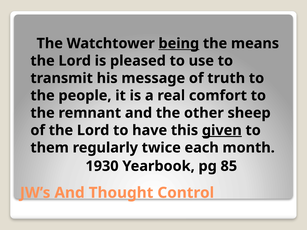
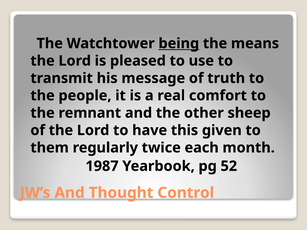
given underline: present -> none
1930: 1930 -> 1987
85: 85 -> 52
